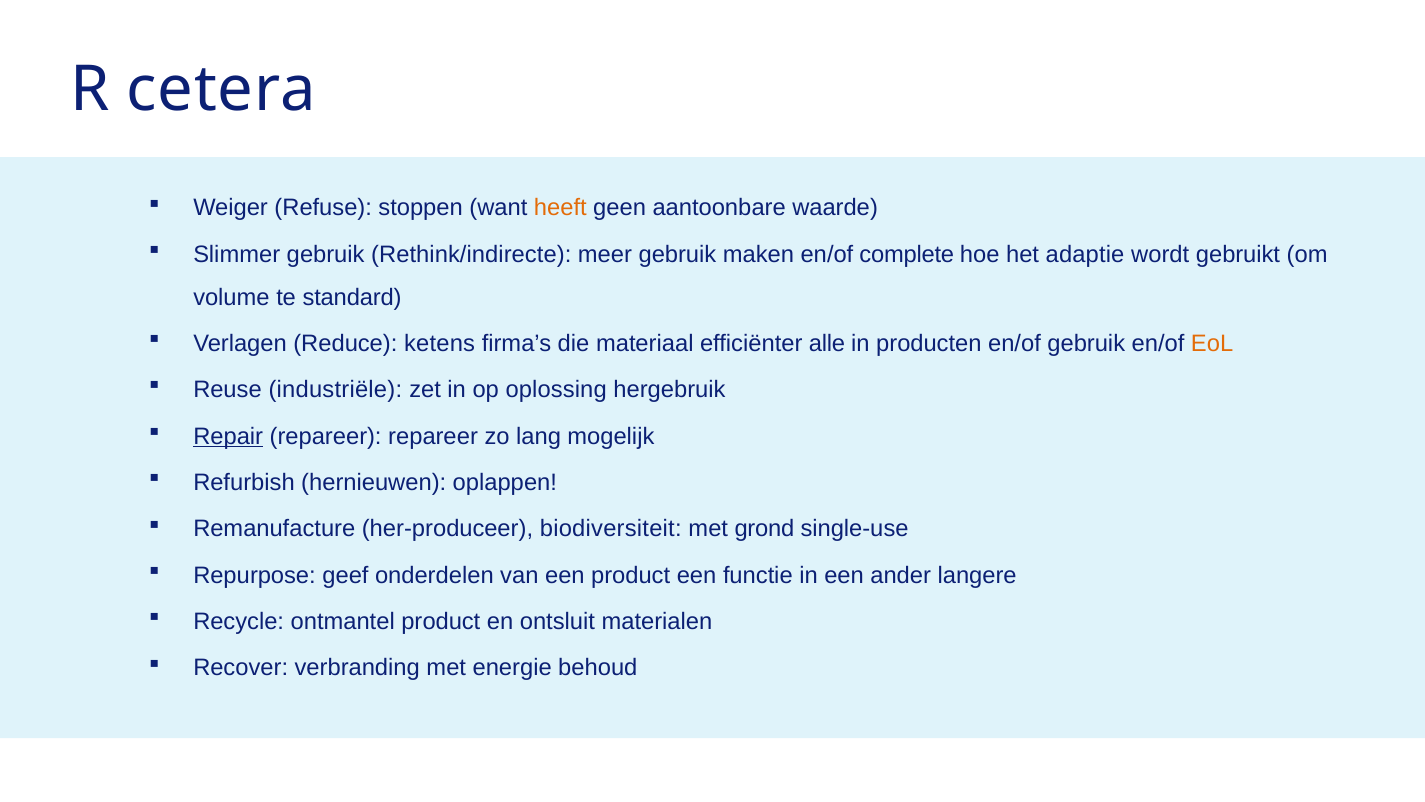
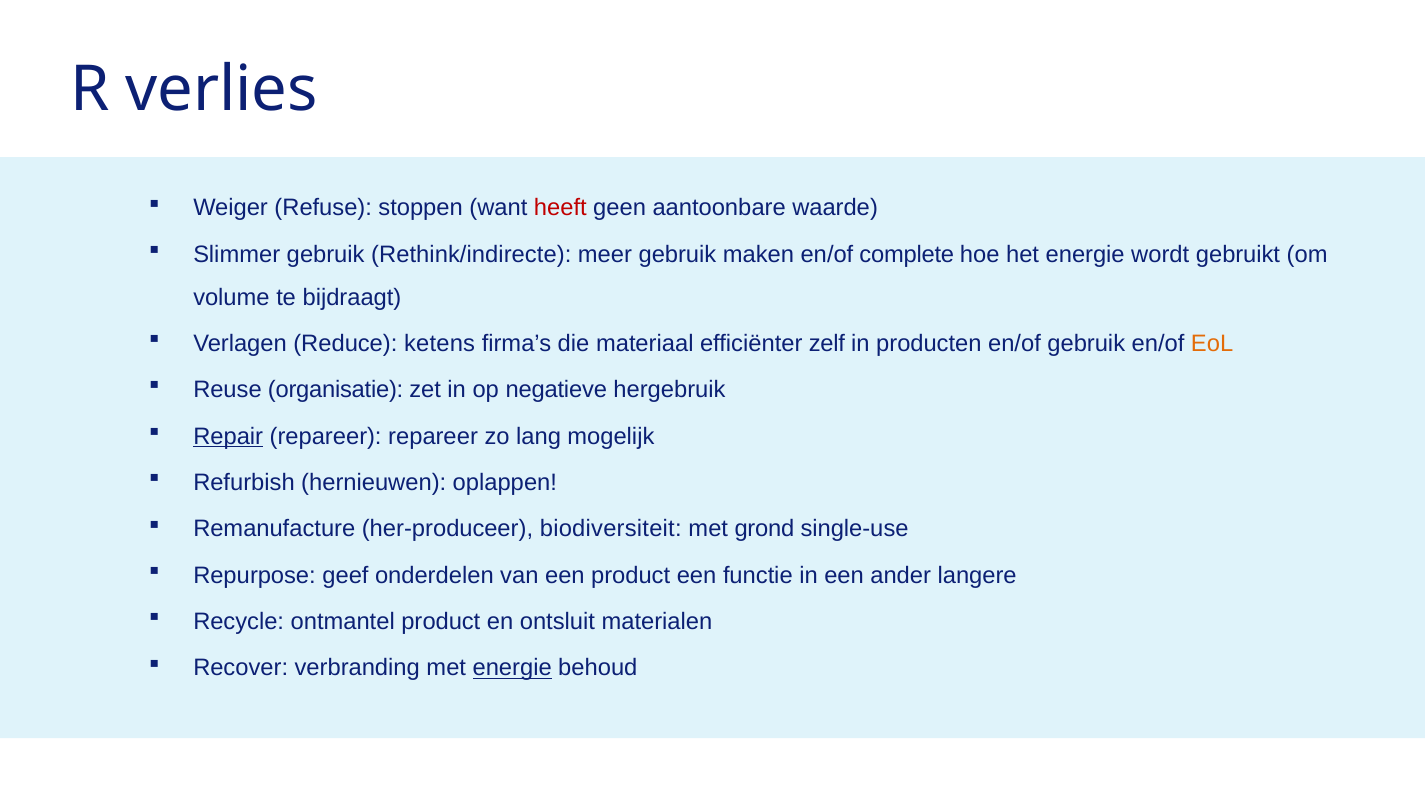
cetera: cetera -> verlies
heeft colour: orange -> red
het adaptie: adaptie -> energie
standard: standard -> bijdraagt
alle: alle -> zelf
industriële: industriële -> organisatie
oplossing: oplossing -> negatieve
energie at (512, 668) underline: none -> present
